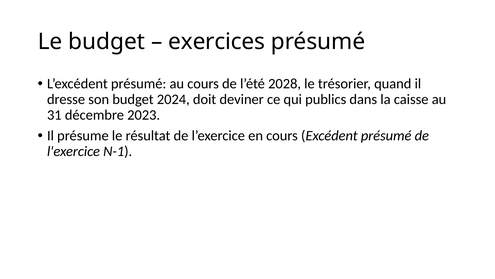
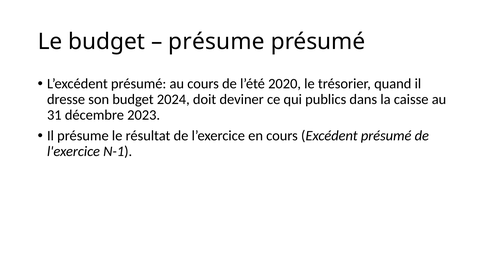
exercices at (217, 42): exercices -> présume
2028: 2028 -> 2020
